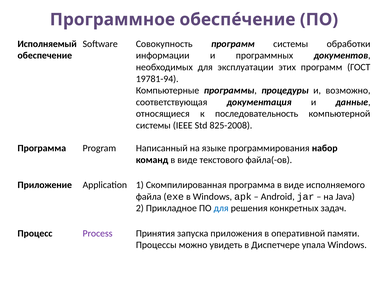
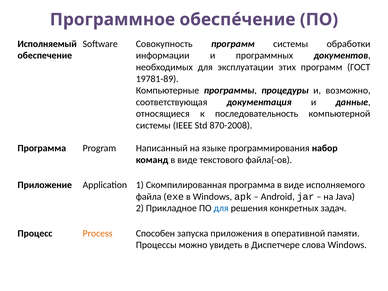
19781-94: 19781-94 -> 19781-89
825-2008: 825-2008 -> 870-2008
Process colour: purple -> orange
Принятия: Принятия -> Способен
упала: упала -> слова
